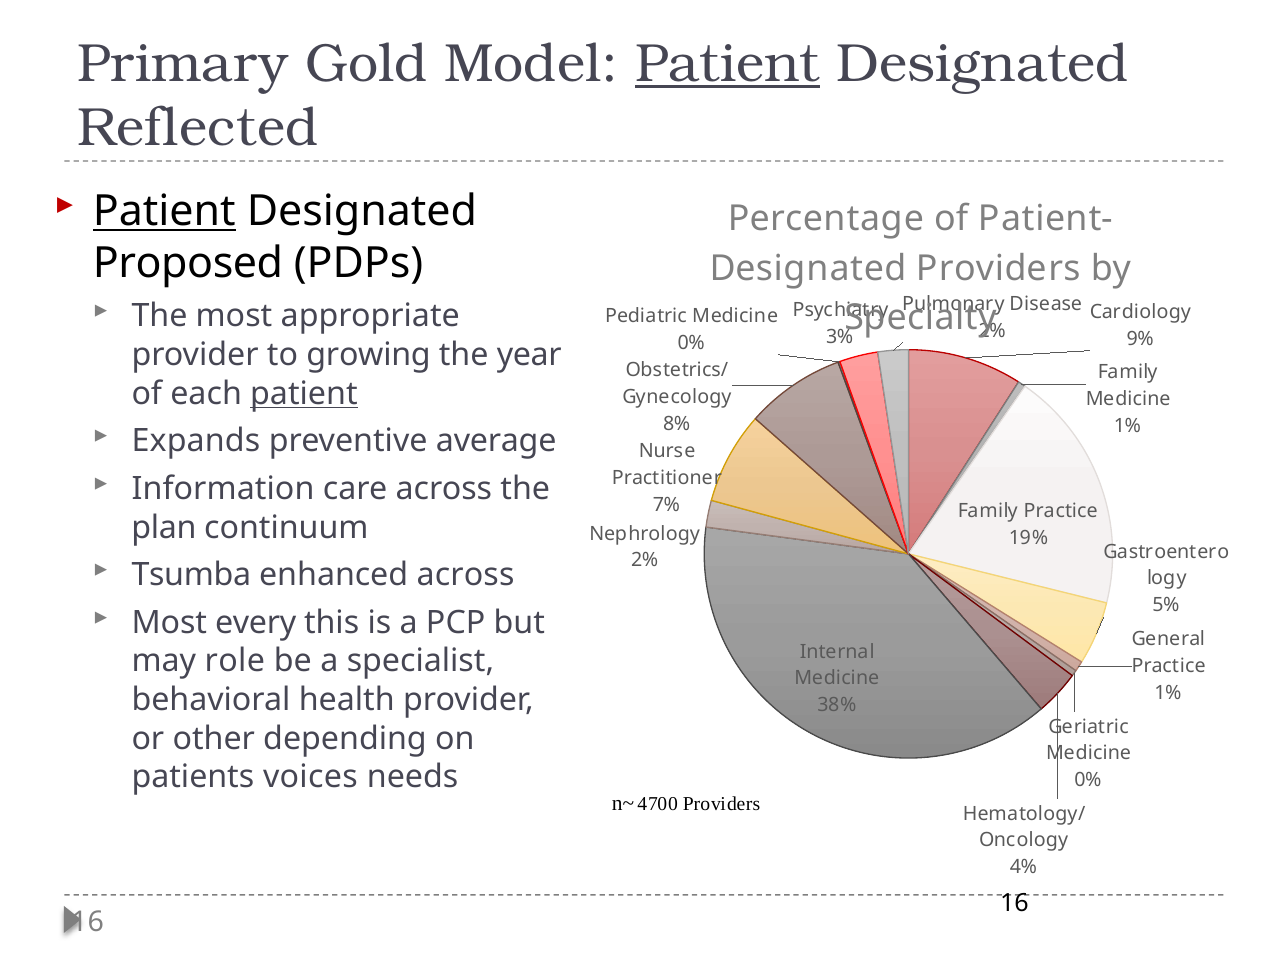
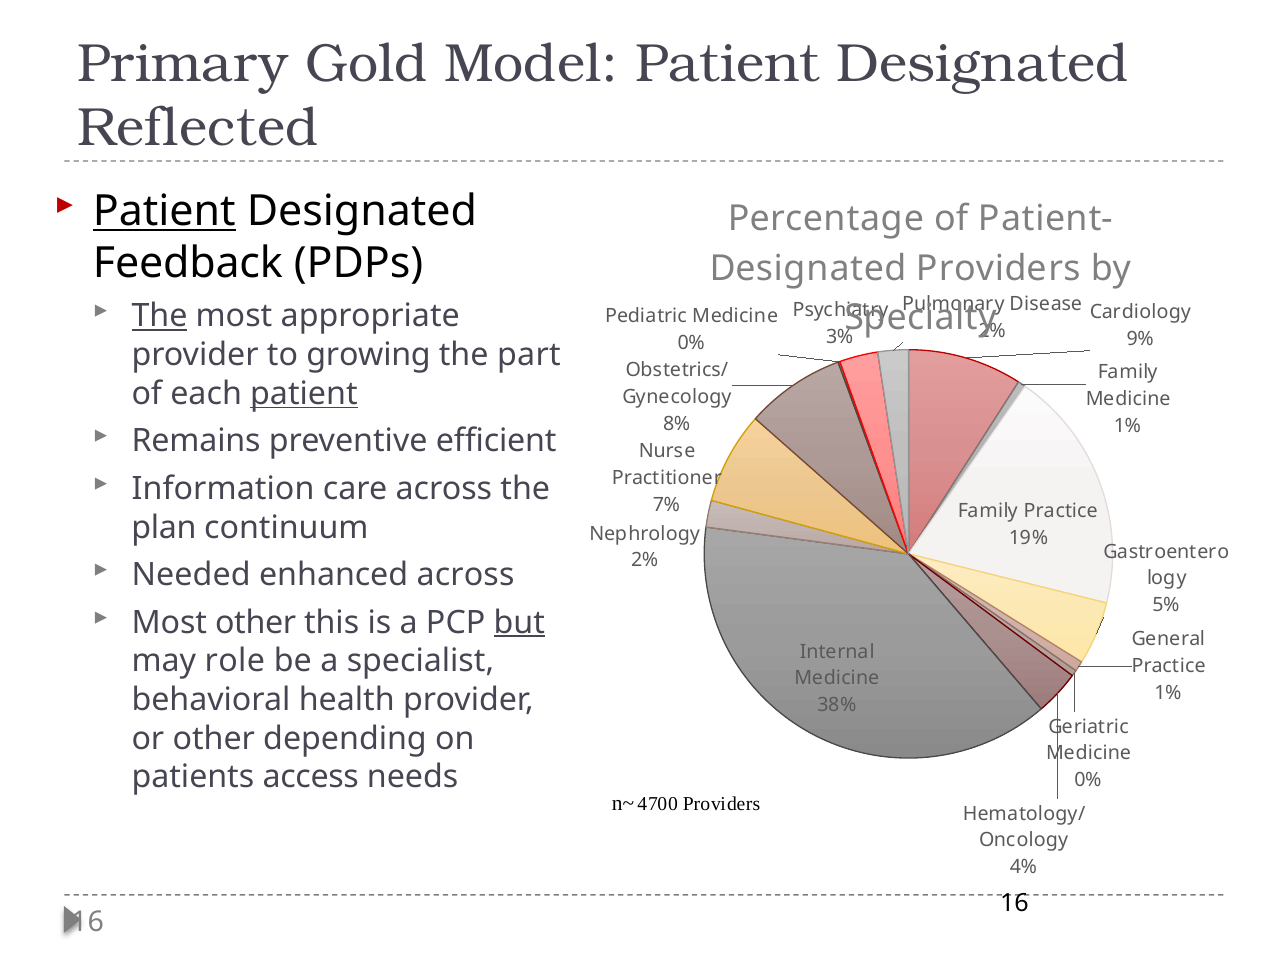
Patient at (728, 64) underline: present -> none
Proposed: Proposed -> Feedback
The at (159, 316) underline: none -> present
year: year -> part
Expands: Expands -> Remains
average: average -> efficient
Tsumba: Tsumba -> Needed
Most every: every -> other
but underline: none -> present
voices: voices -> access
